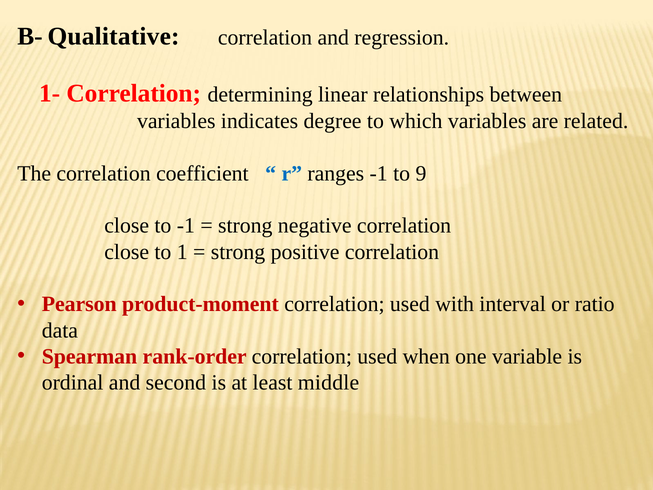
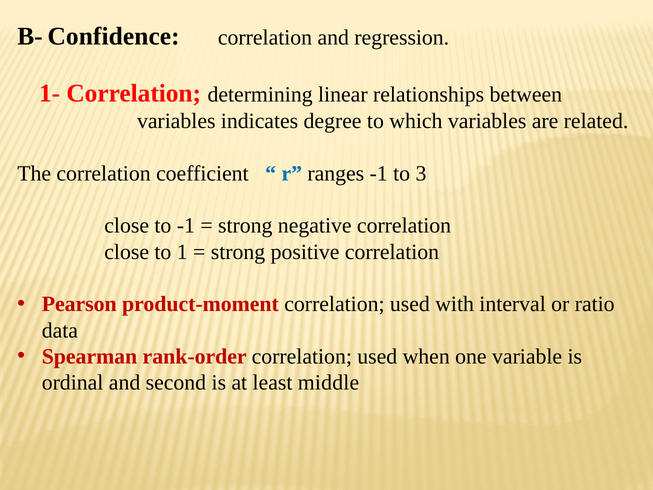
Qualitative: Qualitative -> Confidence
9: 9 -> 3
